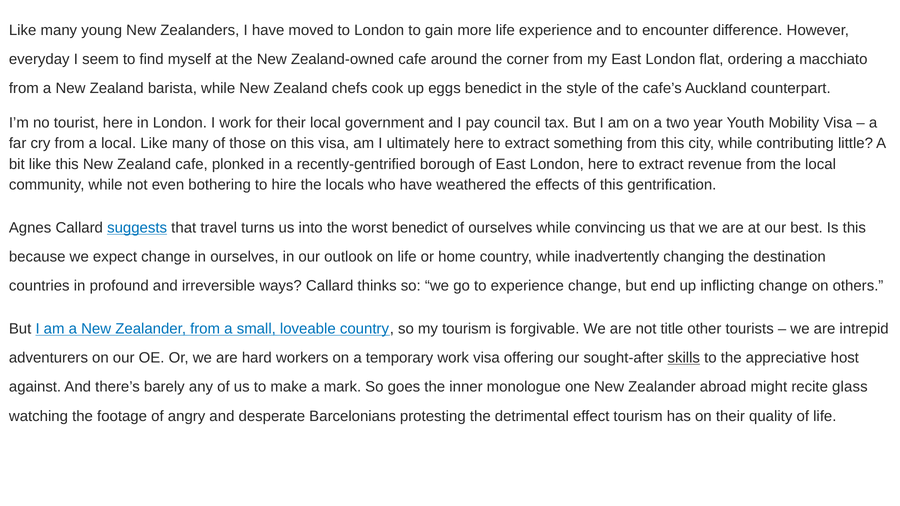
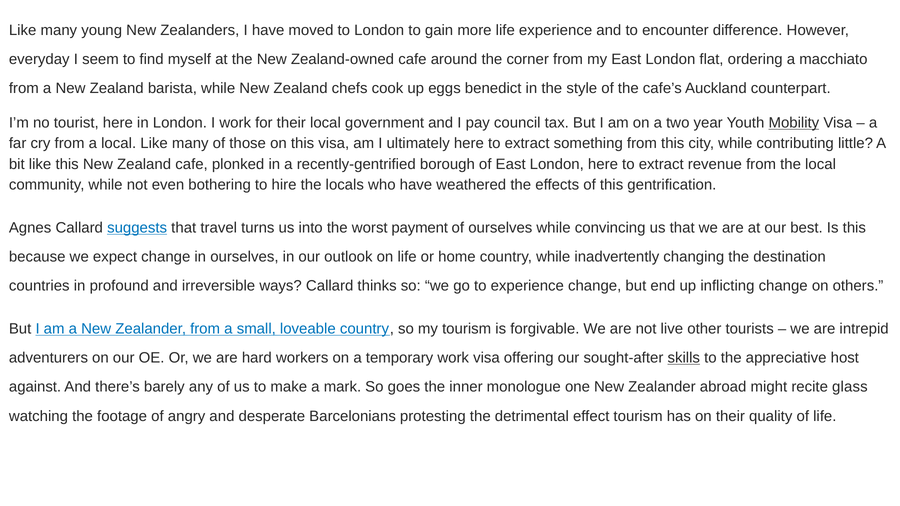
Mobility underline: none -> present
worst benedict: benedict -> payment
title: title -> live
